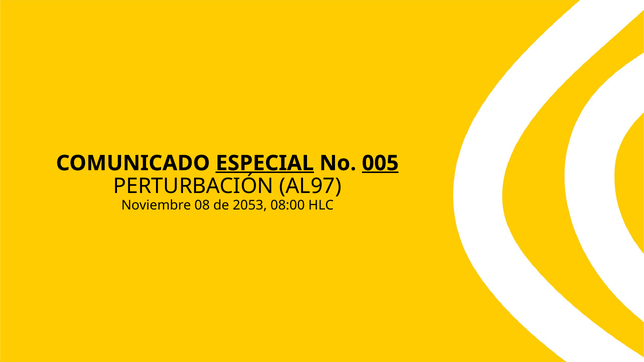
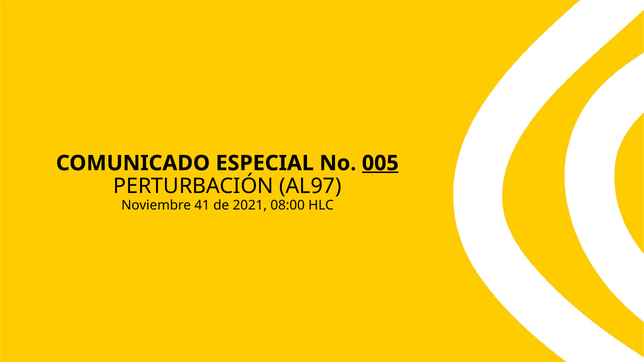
ESPECIAL underline: present -> none
08: 08 -> 41
2053: 2053 -> 2021
